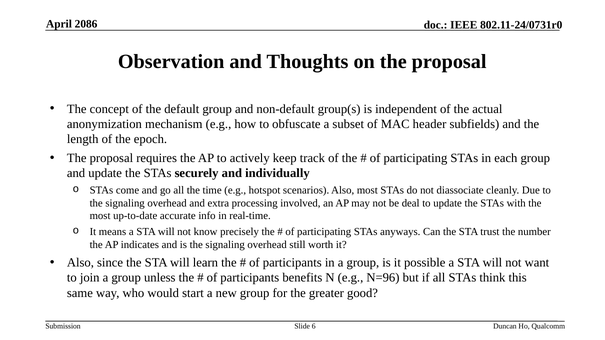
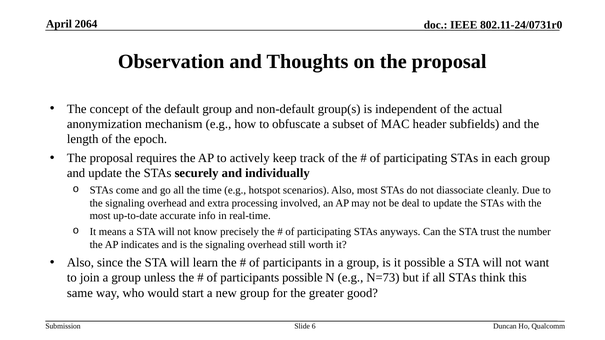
2086: 2086 -> 2064
participants benefits: benefits -> possible
N=96: N=96 -> N=73
